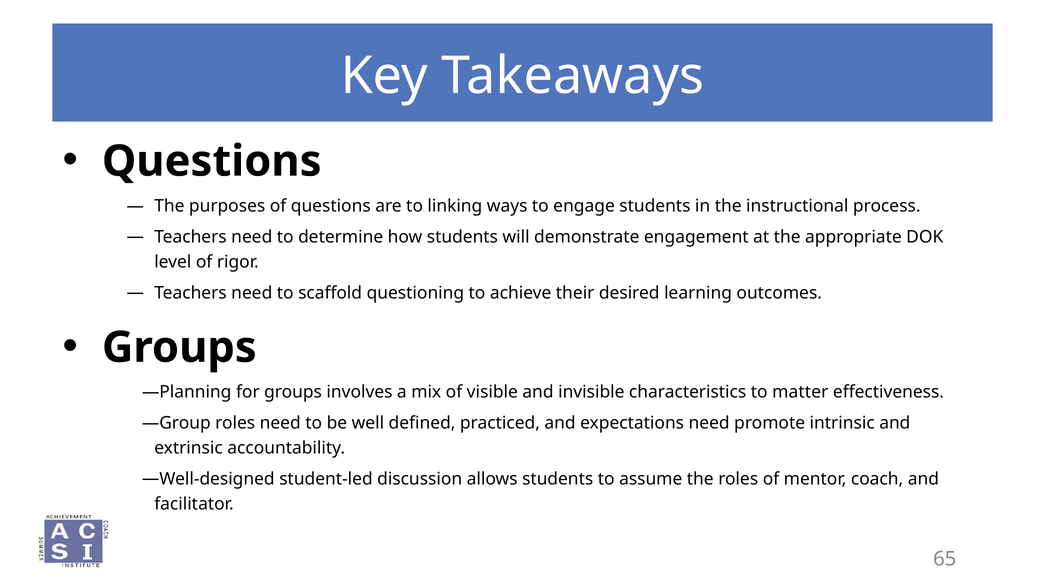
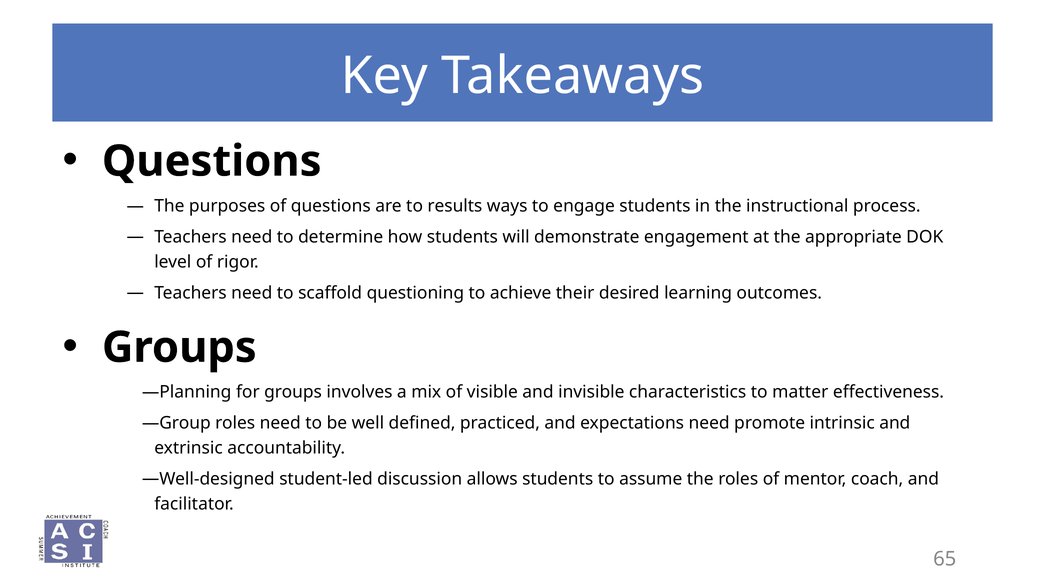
linking: linking -> results
